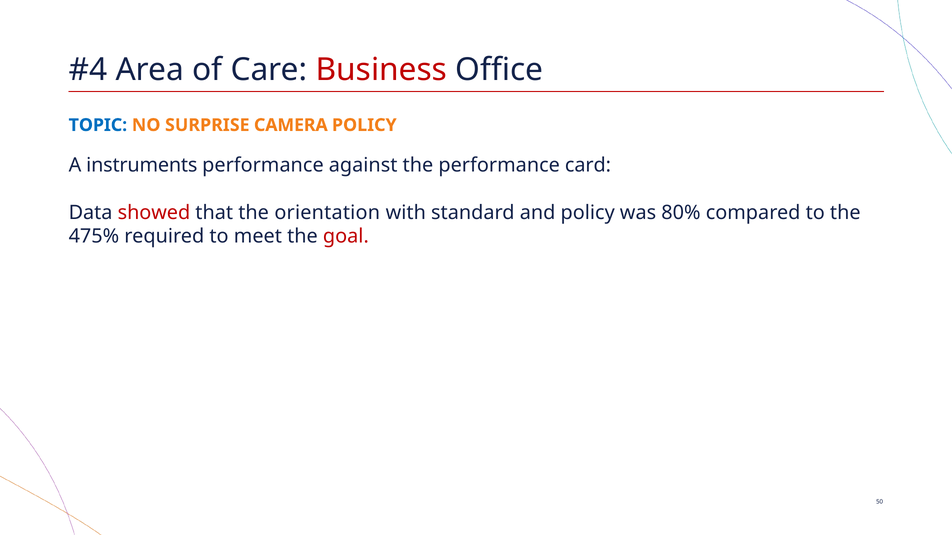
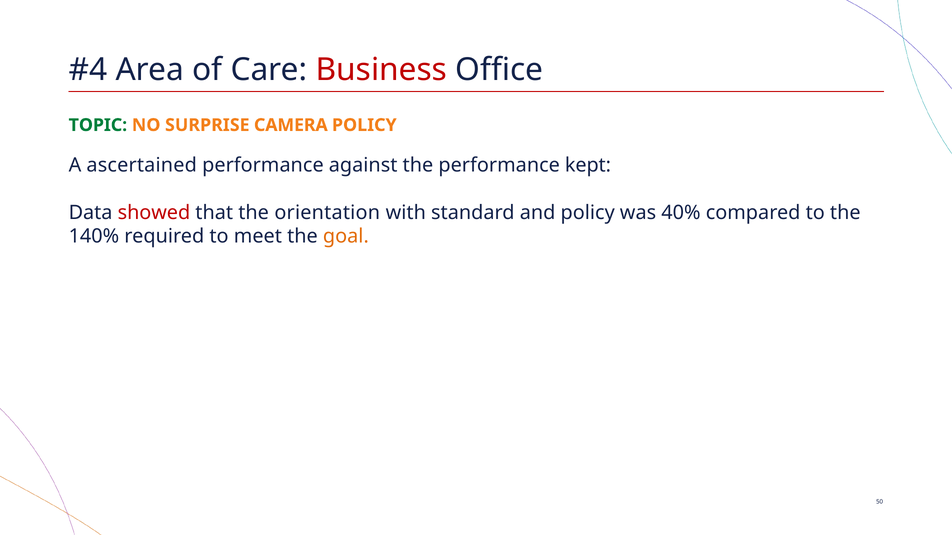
TOPIC colour: blue -> green
instruments: instruments -> ascertained
card: card -> kept
80%: 80% -> 40%
475%: 475% -> 140%
goal colour: red -> orange
